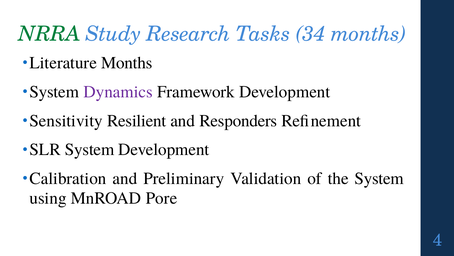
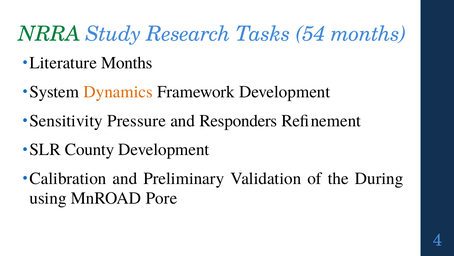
34: 34 -> 54
Dynamics colour: purple -> orange
Resilient: Resilient -> Pressure
SLR System: System -> County
the System: System -> During
